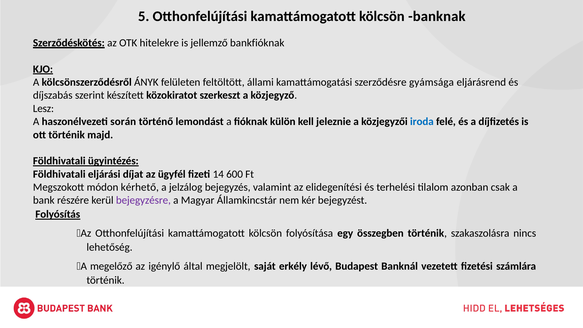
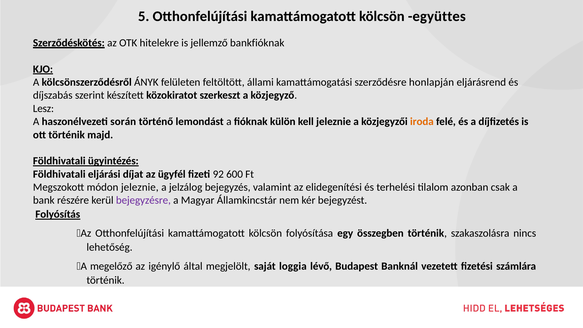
banknak: banknak -> együttes
gyámsága: gyámsága -> honlapján
iroda colour: blue -> orange
14: 14 -> 92
módon kérhető: kérhető -> jeleznie
erkély: erkély -> loggia
